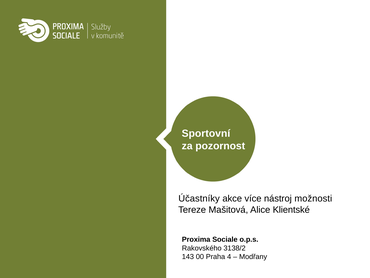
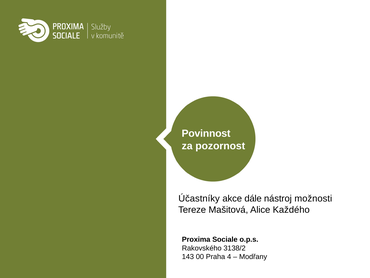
Sportovní: Sportovní -> Povinnost
více: více -> dále
Klientské: Klientské -> Každého
